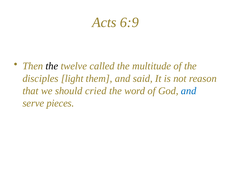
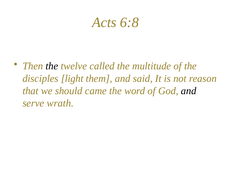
6:9: 6:9 -> 6:8
cried: cried -> came
and at (189, 90) colour: blue -> black
pieces: pieces -> wrath
